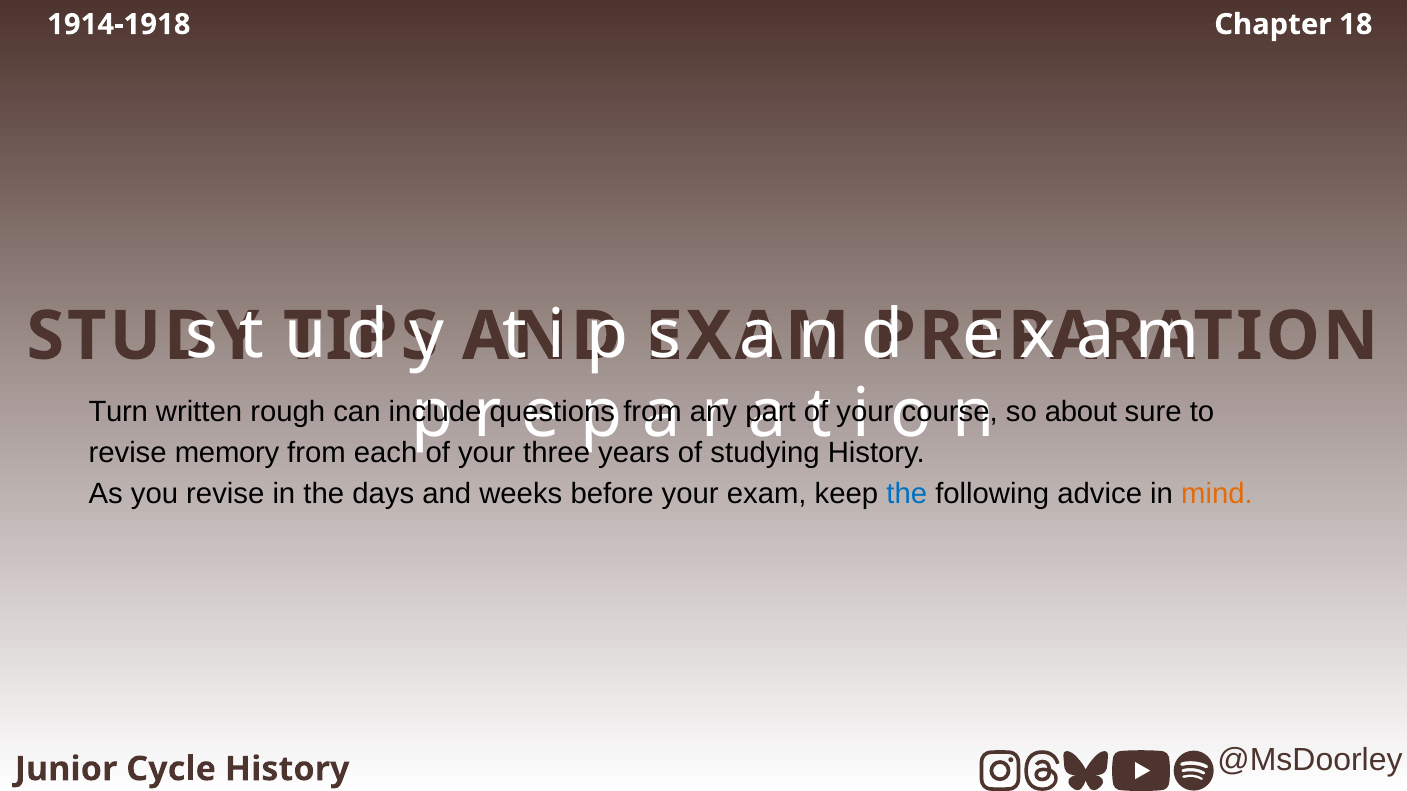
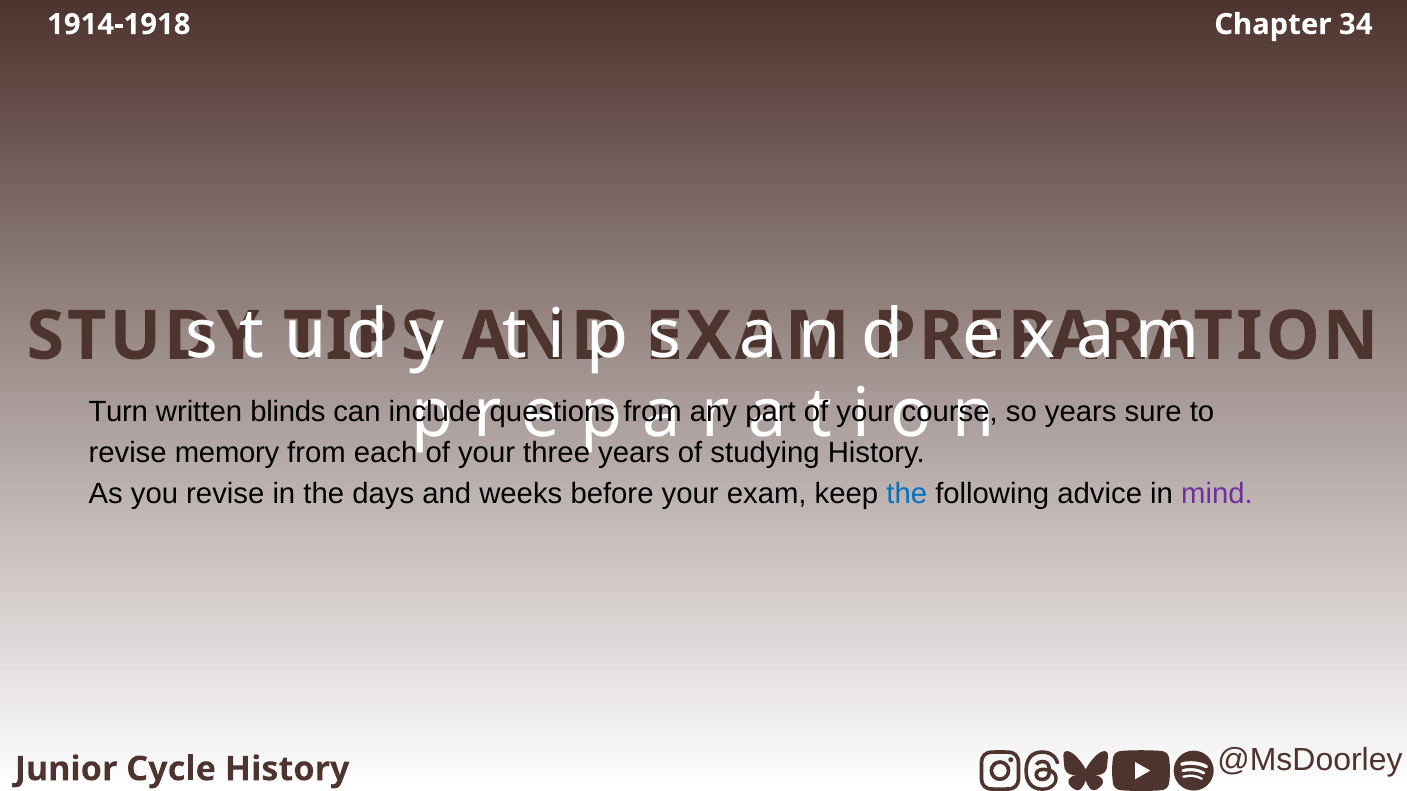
18: 18 -> 34
rough: rough -> blinds
so about: about -> years
mind colour: orange -> purple
